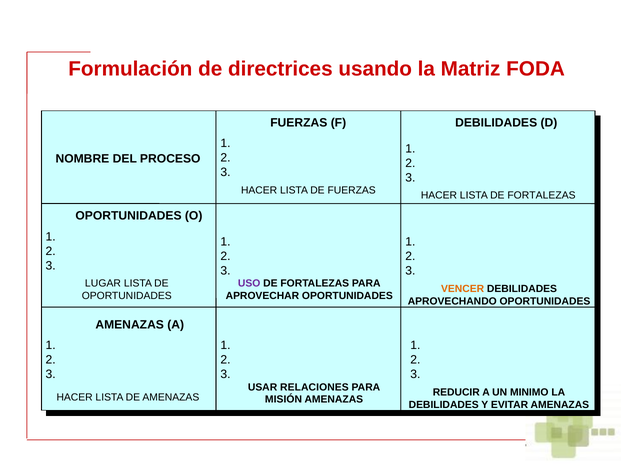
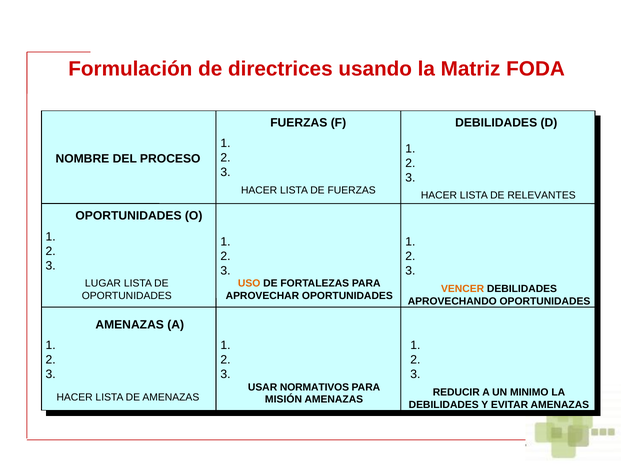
LISTA DE FORTALEZAS: FORTALEZAS -> RELEVANTES
USO colour: purple -> orange
RELACIONES: RELACIONES -> NORMATIVOS
